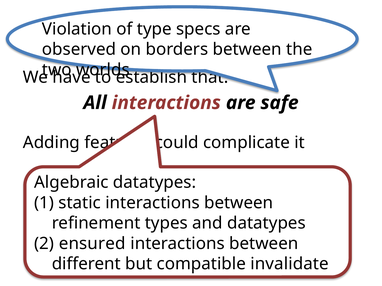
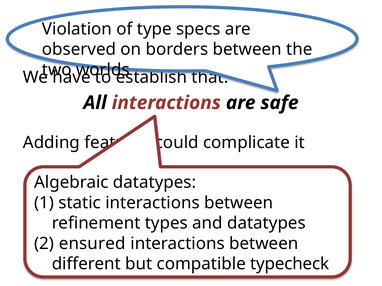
invalidate: invalidate -> typecheck
